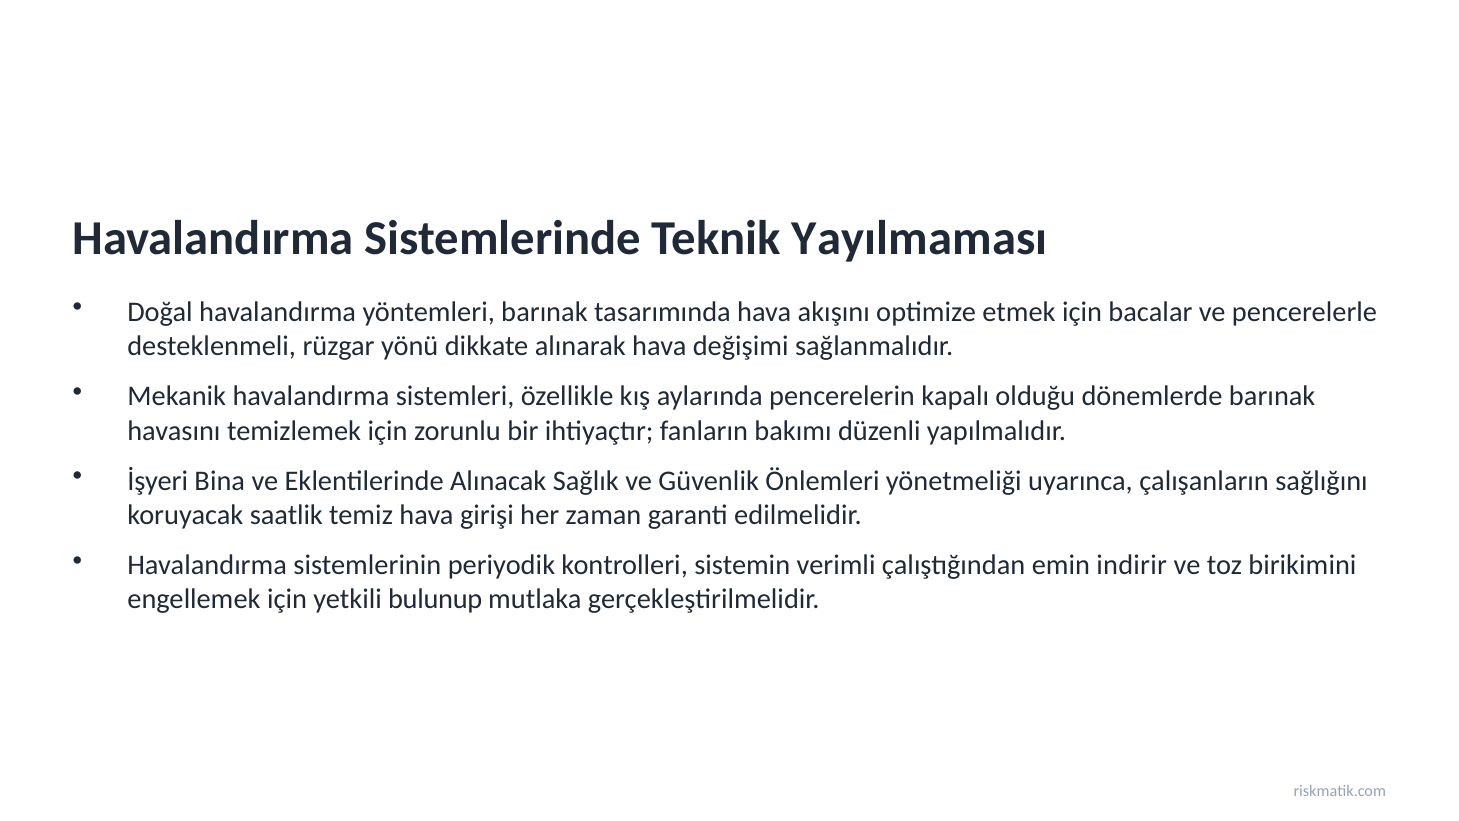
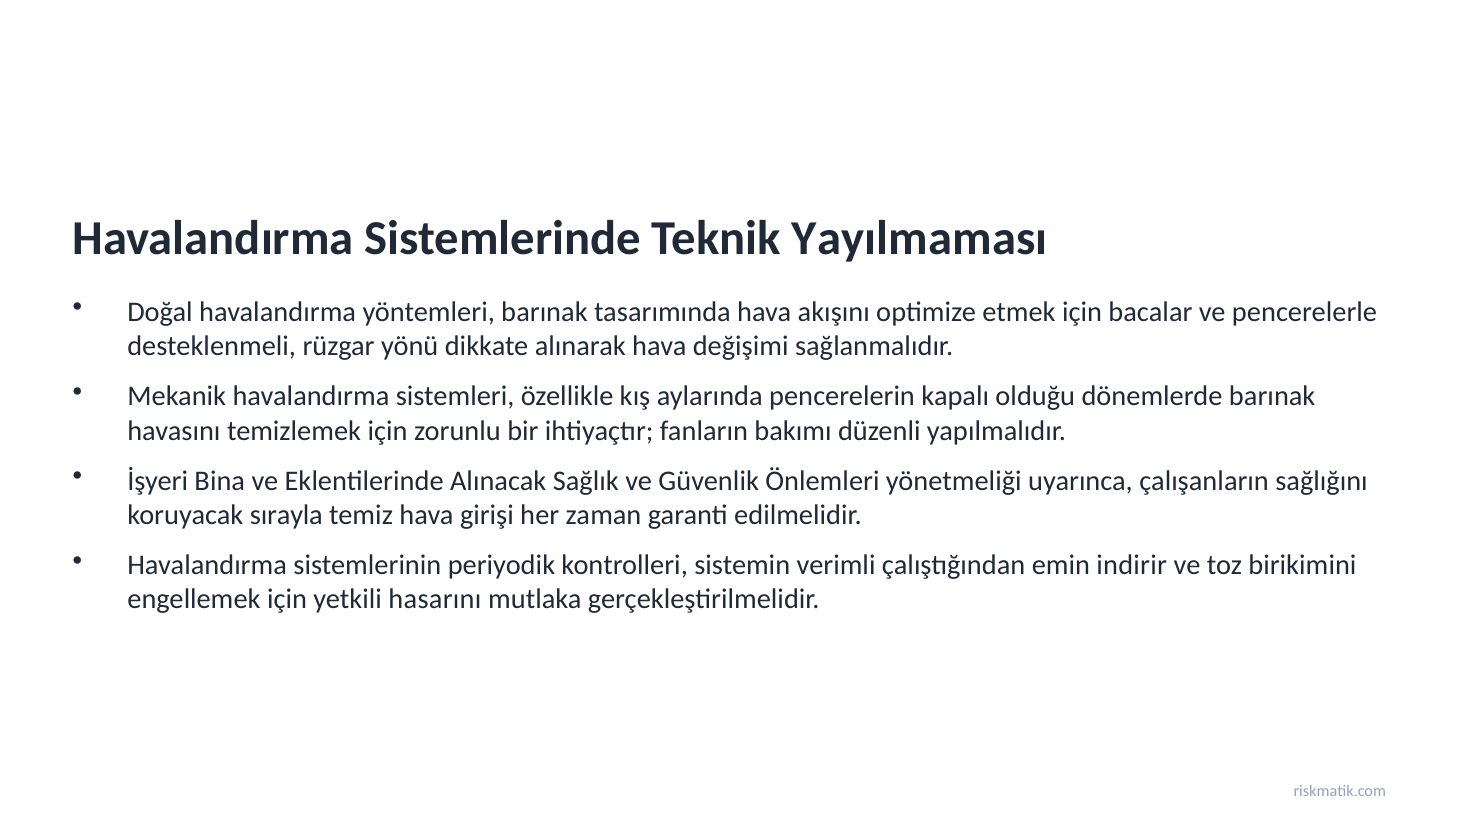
saatlik: saatlik -> sırayla
bulunup: bulunup -> hasarını
